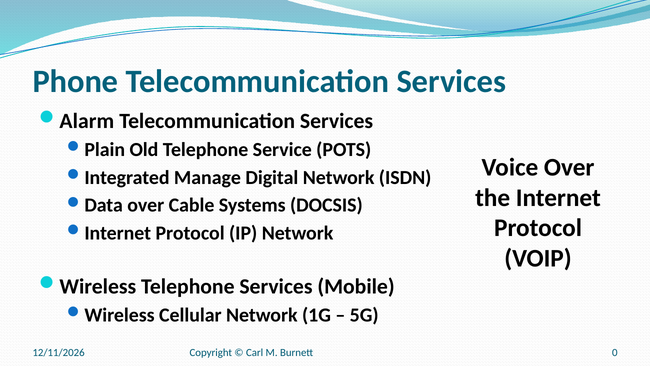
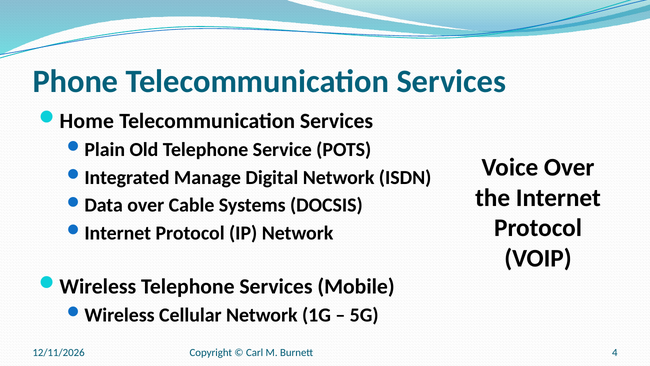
Alarm: Alarm -> Home
0: 0 -> 4
